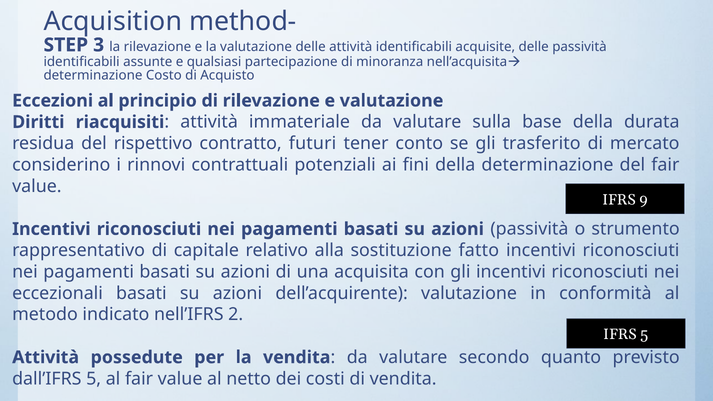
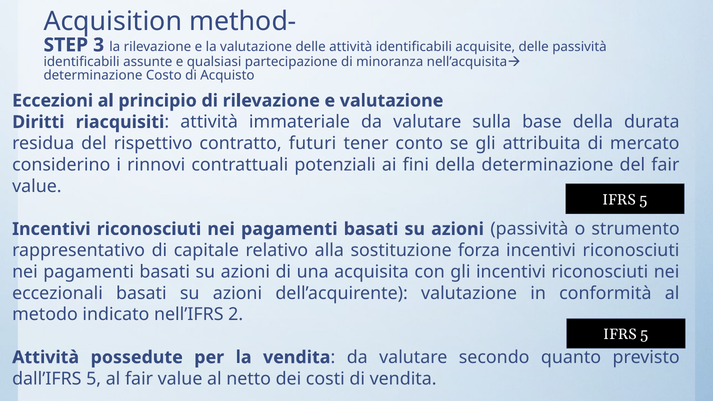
trasferito: trasferito -> attribuita
9 at (644, 200): 9 -> 5
fatto: fatto -> forza
